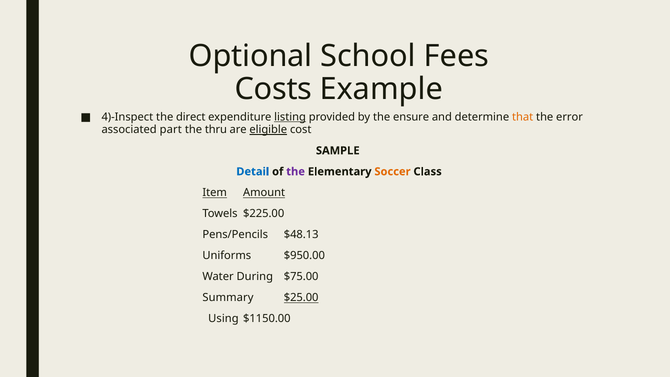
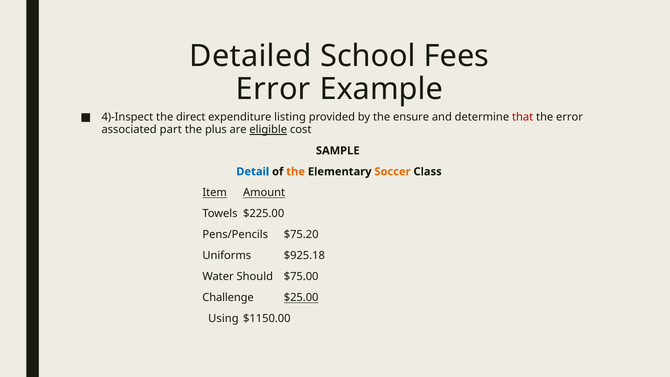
Optional: Optional -> Detailed
Costs at (274, 89): Costs -> Error
listing underline: present -> none
that colour: orange -> red
thru: thru -> plus
the at (296, 172) colour: purple -> orange
$48.13: $48.13 -> $75.20
$950.00: $950.00 -> $925.18
During: During -> Should
Summary: Summary -> Challenge
